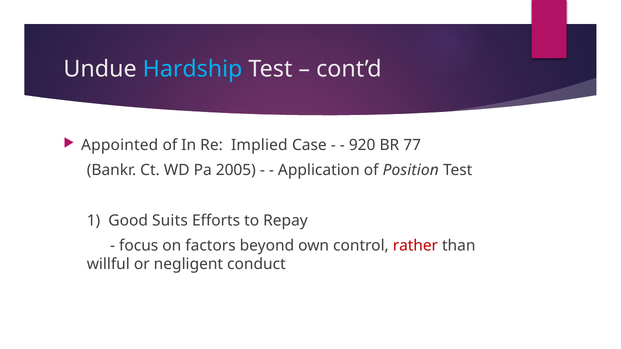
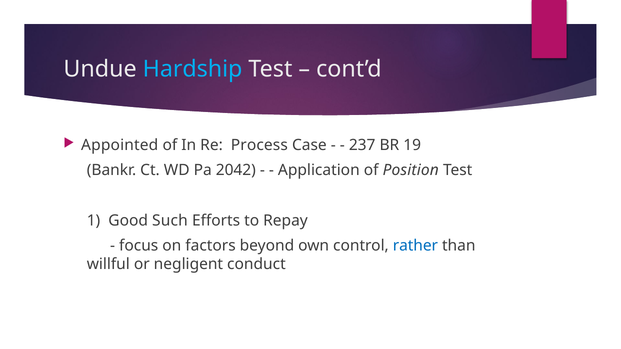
Implied: Implied -> Process
920: 920 -> 237
77: 77 -> 19
2005: 2005 -> 2042
Suits: Suits -> Such
rather colour: red -> blue
